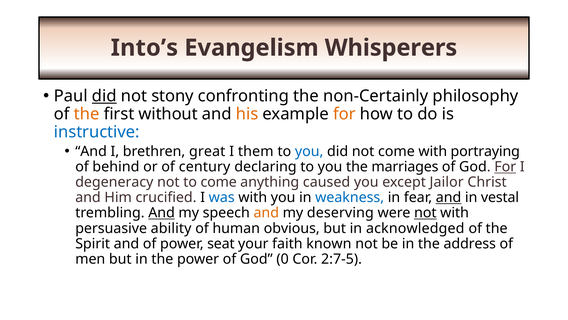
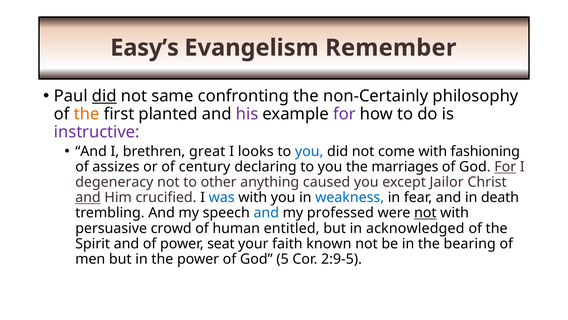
Into’s: Into’s -> Easy’s
Whisperers: Whisperers -> Remember
stony: stony -> same
without: without -> planted
his colour: orange -> purple
for at (344, 114) colour: orange -> purple
instructive colour: blue -> purple
them: them -> looks
portraying: portraying -> fashioning
behind: behind -> assizes
to come: come -> other
and at (88, 197) underline: none -> present
and at (449, 197) underline: present -> none
vestal: vestal -> death
And at (162, 213) underline: present -> none
and at (266, 213) colour: orange -> blue
deserving: deserving -> professed
ability: ability -> crowd
obvious: obvious -> entitled
address: address -> bearing
0: 0 -> 5
2:7-5: 2:7-5 -> 2:9-5
